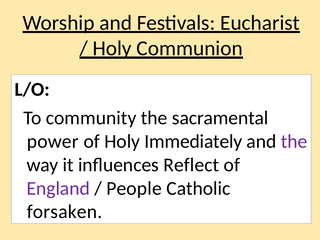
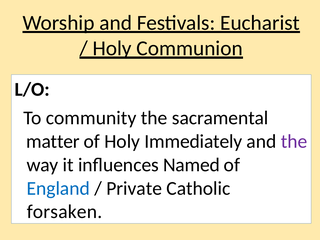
power: power -> matter
Reflect: Reflect -> Named
England colour: purple -> blue
People: People -> Private
